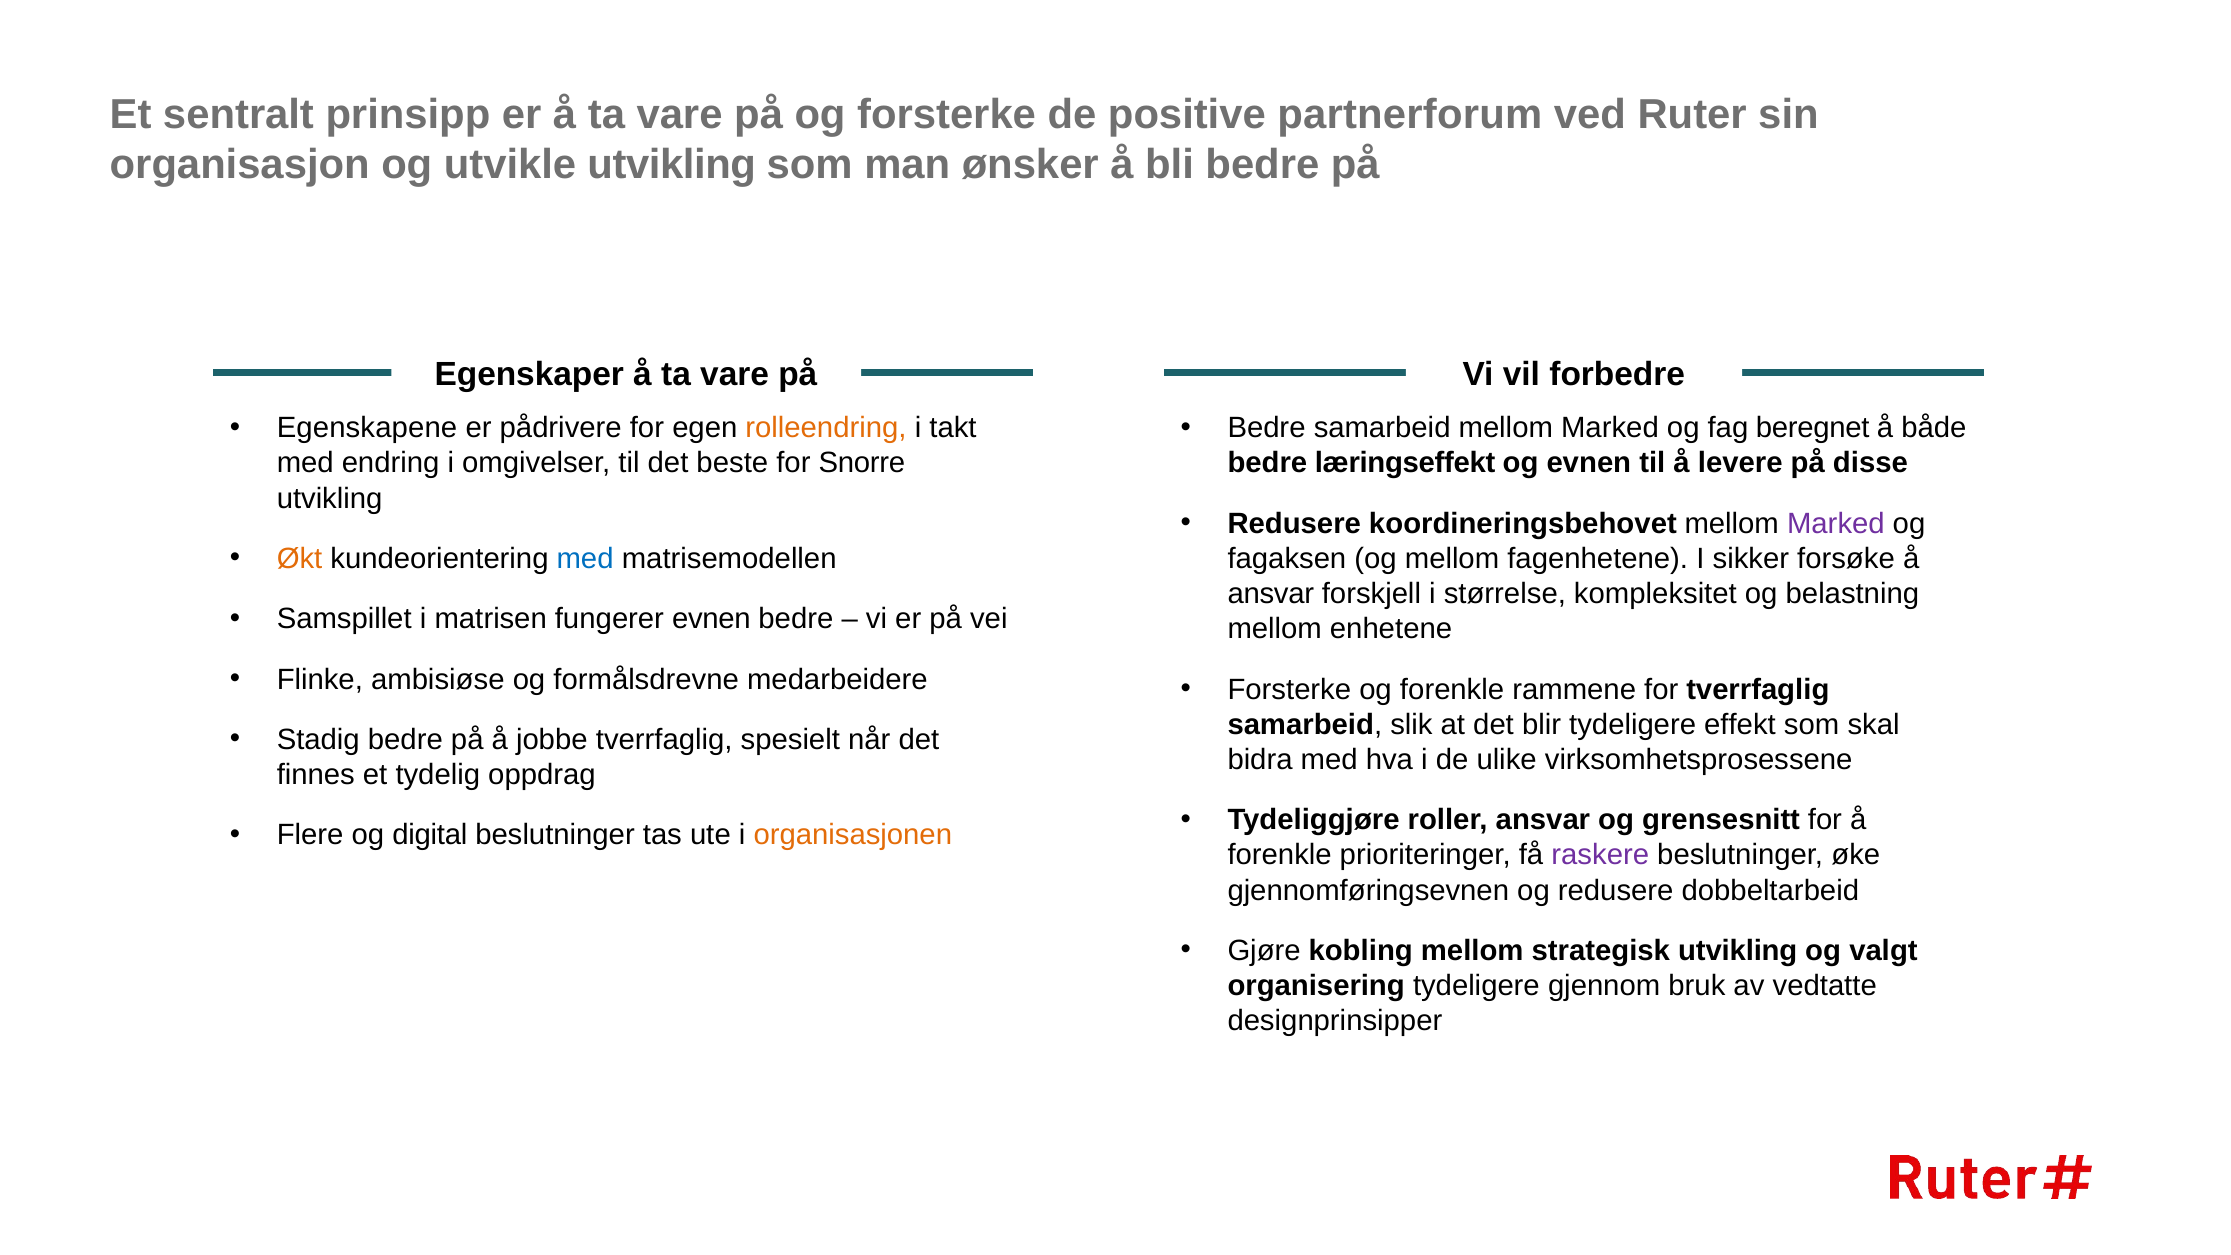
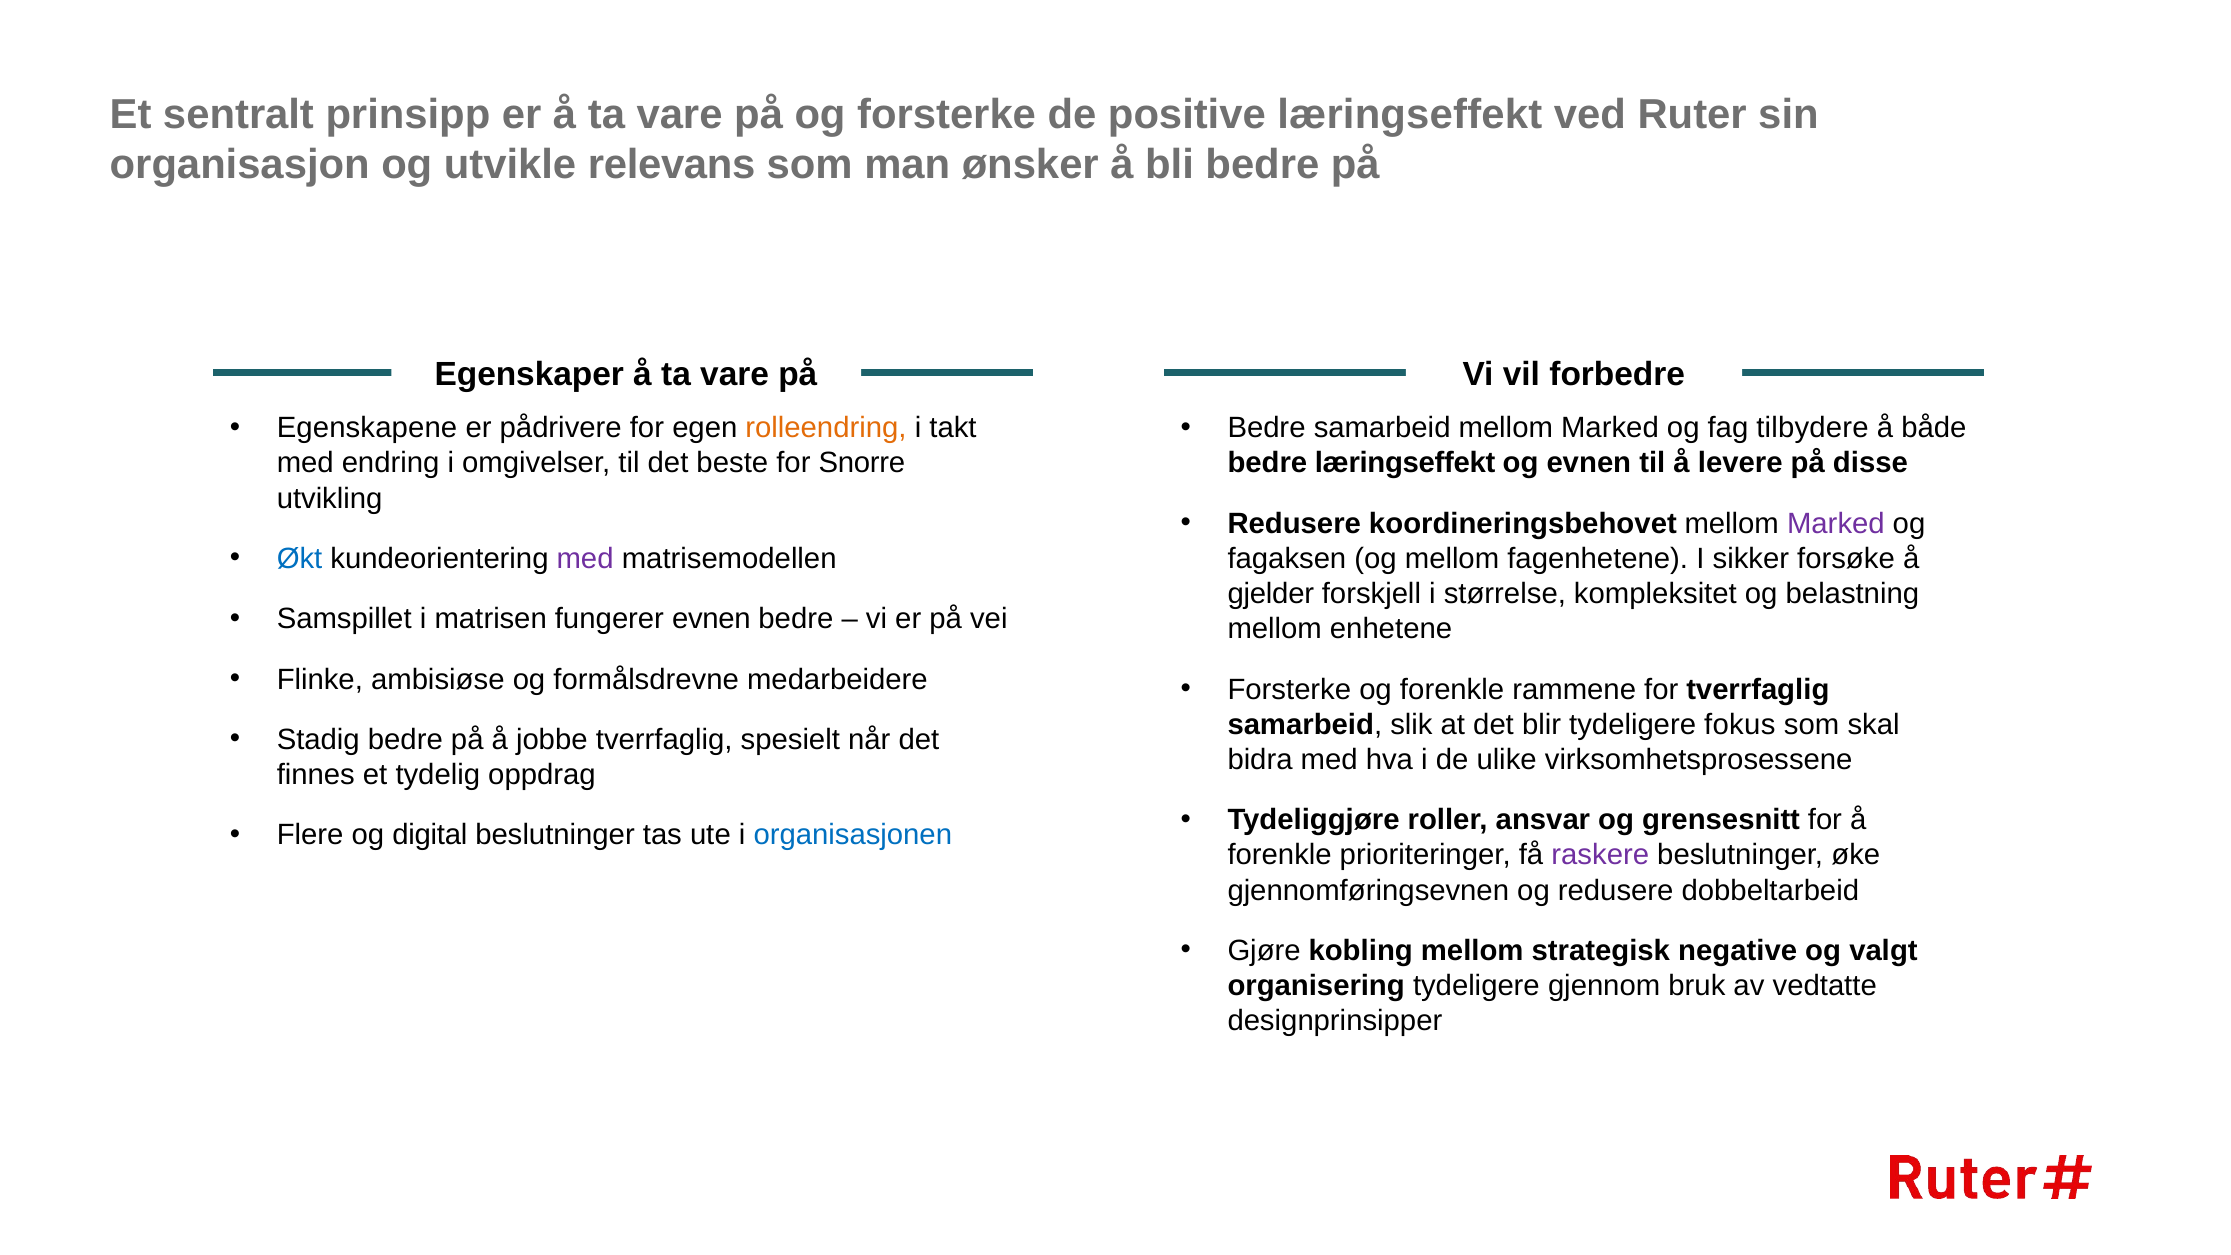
positive partnerforum: partnerforum -> læringseffekt
utvikle utvikling: utvikling -> relevans
beregnet: beregnet -> tilbydere
Økt colour: orange -> blue
med at (585, 559) colour: blue -> purple
ansvar at (1271, 594): ansvar -> gjelder
effekt: effekt -> fokus
organisasjonen colour: orange -> blue
strategisk utvikling: utvikling -> negative
